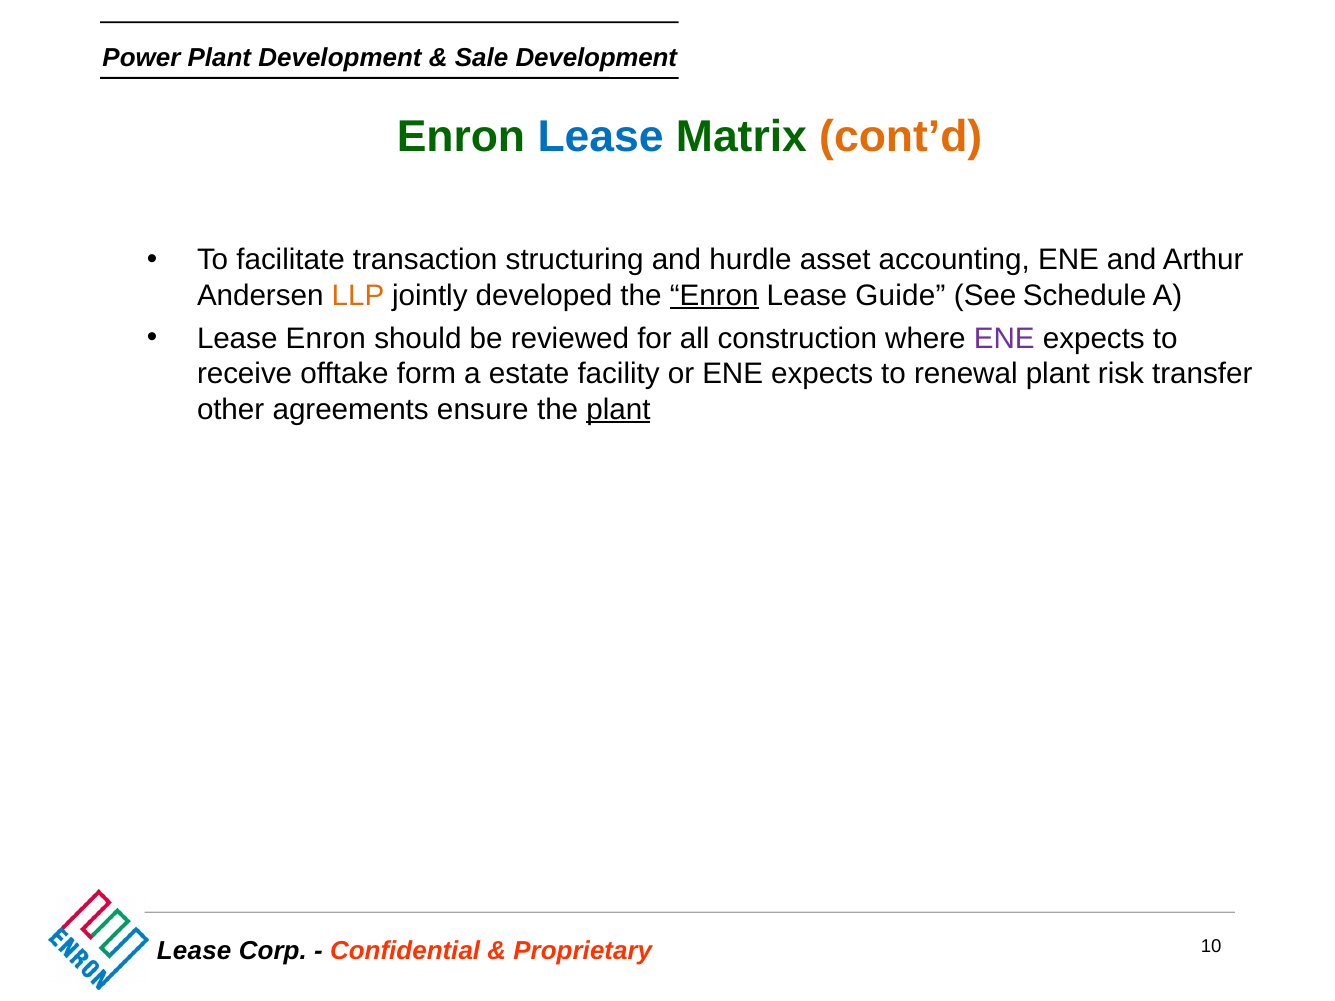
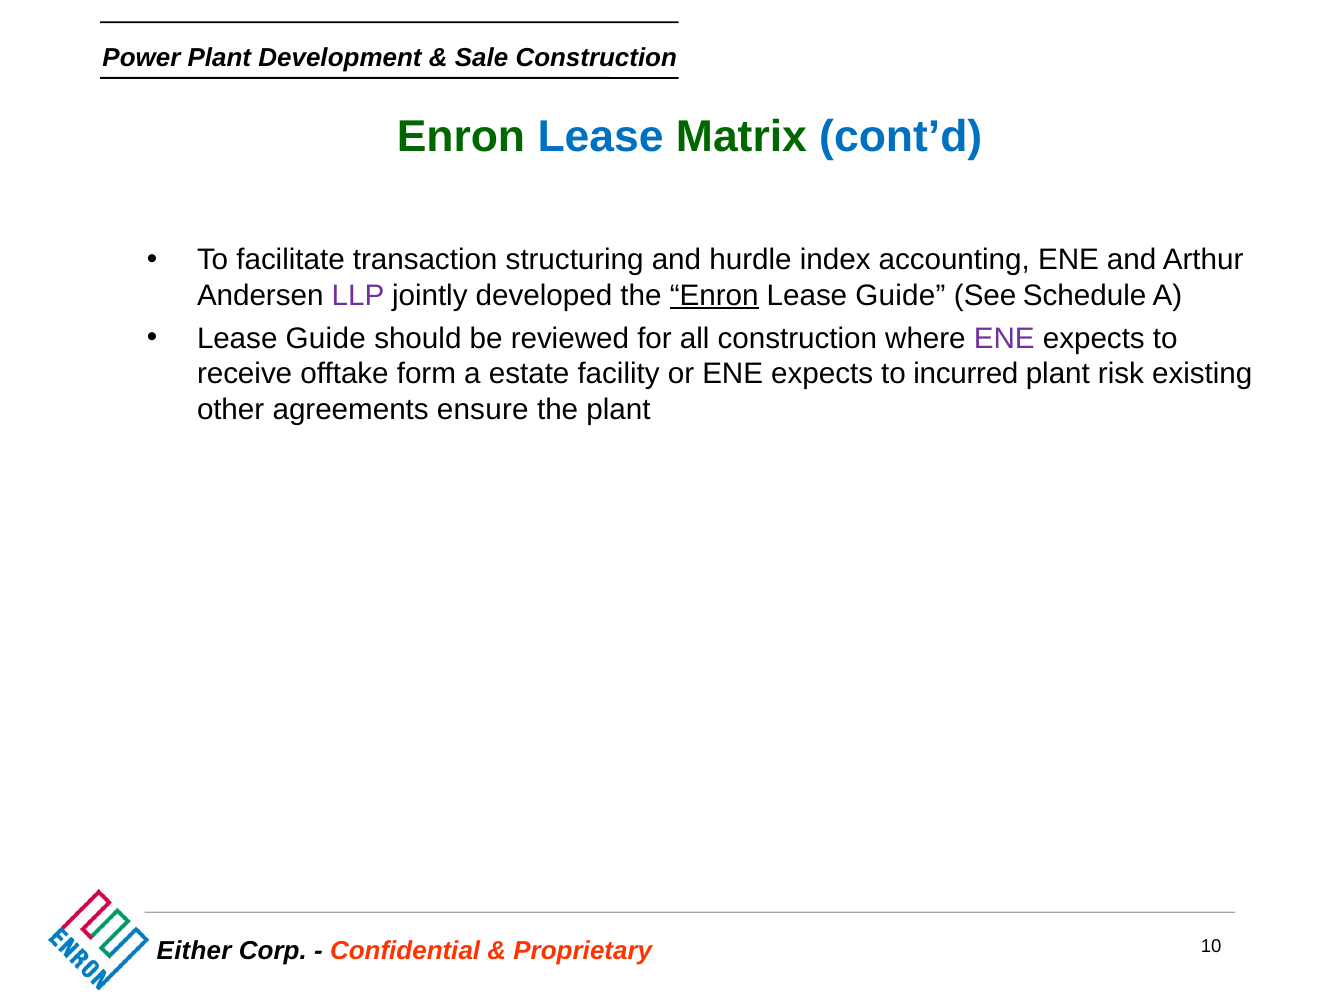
Development at (596, 58): Development -> Construction
cont’d colour: orange -> blue
asset: asset -> index
LLP colour: orange -> purple
Enron at (326, 339): Enron -> Guide
renewal: renewal -> incurred
transfer: transfer -> existing
plant at (618, 410) underline: present -> none
Lease at (194, 951): Lease -> Either
